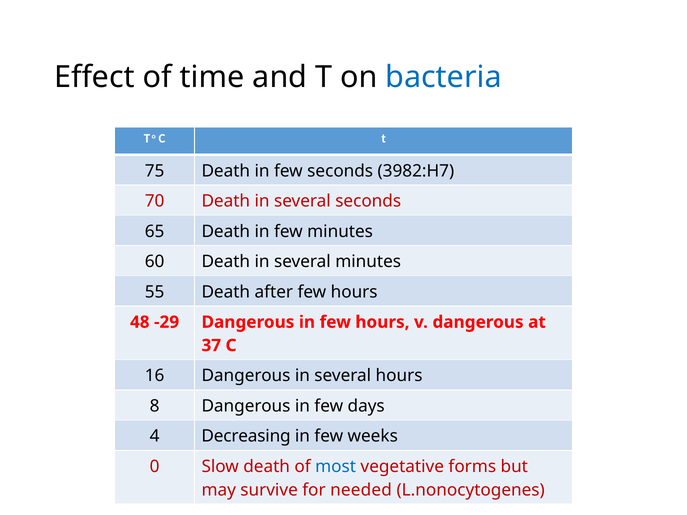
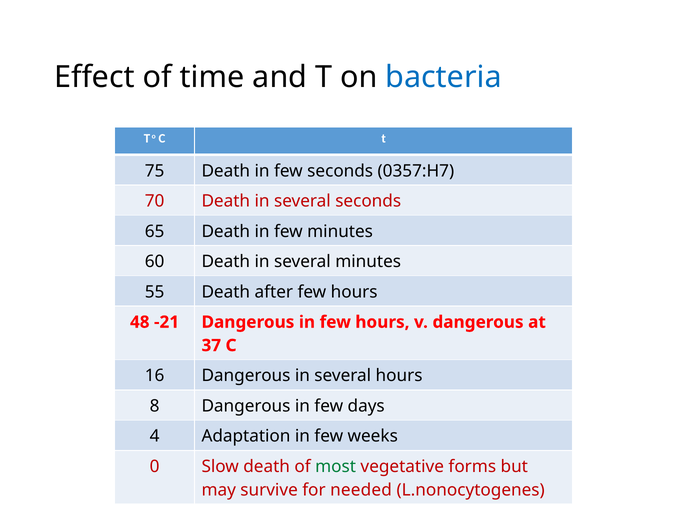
3982:H7: 3982:H7 -> 0357:H7
-29: -29 -> -21
Decreasing: Decreasing -> Adaptation
most colour: blue -> green
